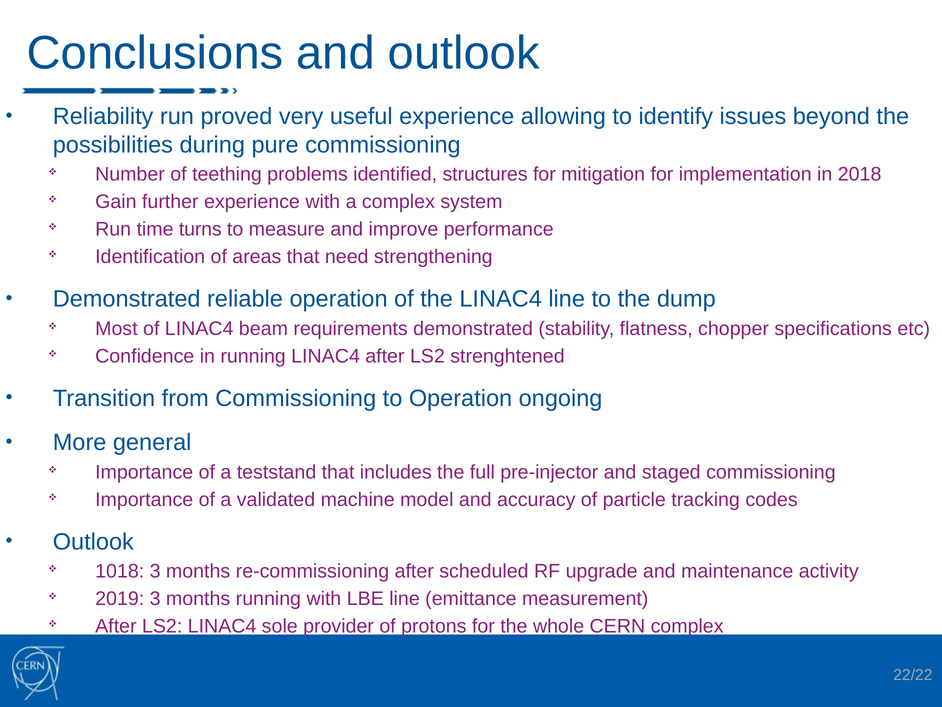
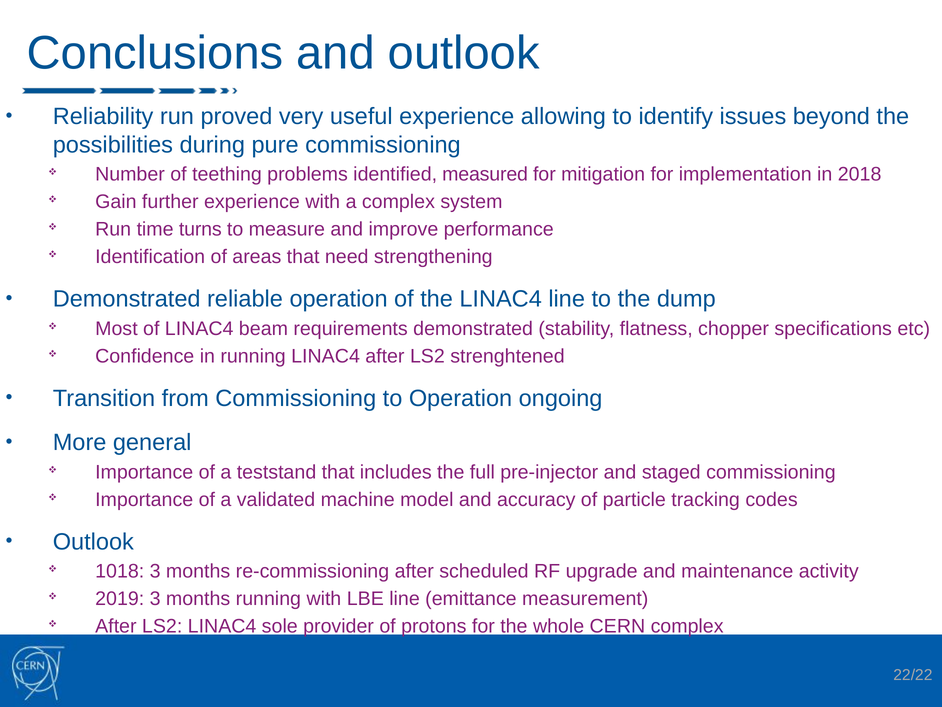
structures: structures -> measured
